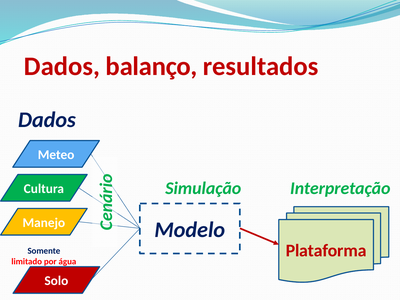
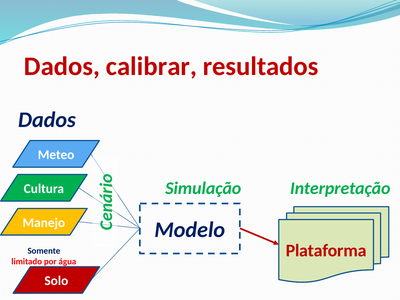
balanço: balanço -> calibrar
